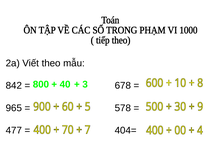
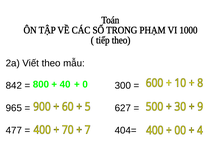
3: 3 -> 0
678: 678 -> 300
578: 578 -> 627
